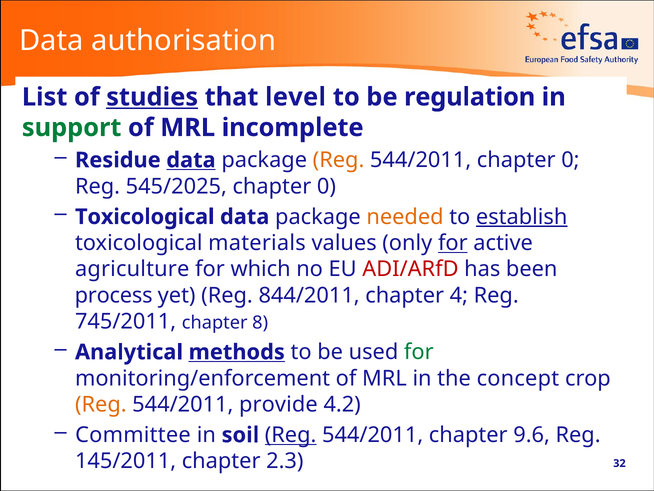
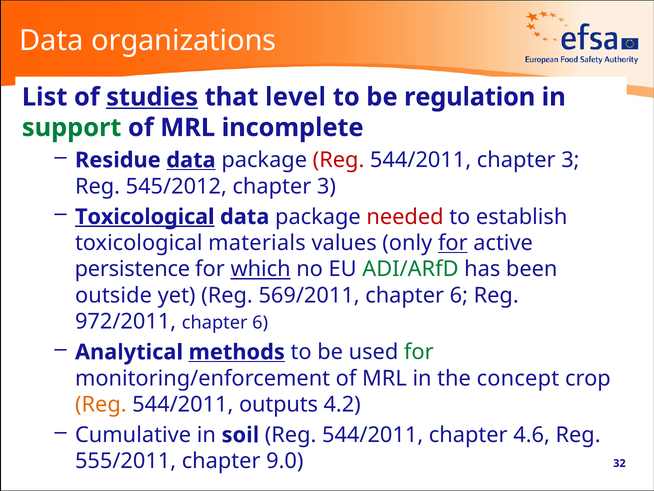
authorisation: authorisation -> organizations
Reg at (339, 160) colour: orange -> red
544/2011 chapter 0: 0 -> 3
545/2025: 545/2025 -> 545/2012
0 at (326, 186): 0 -> 3
Toxicological at (145, 217) underline: none -> present
needed colour: orange -> red
establish underline: present -> none
agriculture: agriculture -> persistence
which underline: none -> present
ADI/ARfD colour: red -> green
process: process -> outside
844/2011: 844/2011 -> 569/2011
4 at (459, 295): 4 -> 6
745/2011: 745/2011 -> 972/2011
8 at (260, 322): 8 -> 6
provide: provide -> outputs
Committee: Committee -> Cumulative
Reg at (291, 435) underline: present -> none
9.6: 9.6 -> 4.6
145/2011: 145/2011 -> 555/2011
2.3: 2.3 -> 9.0
